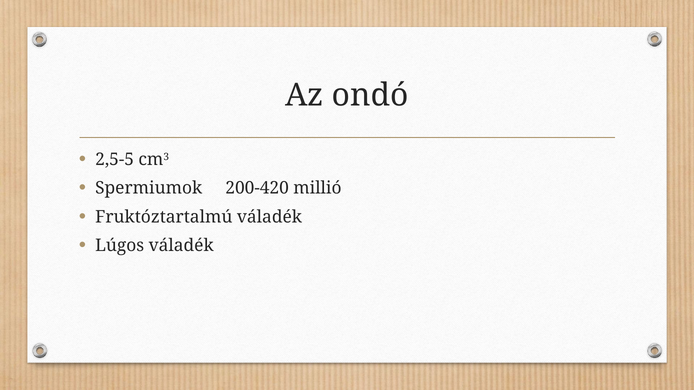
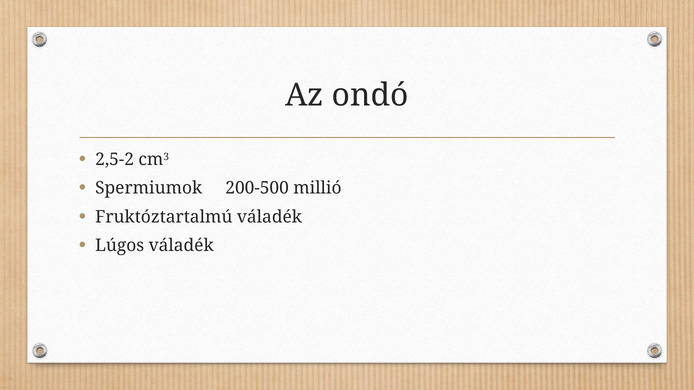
2,5-5: 2,5-5 -> 2,5-2
200-420: 200-420 -> 200-500
